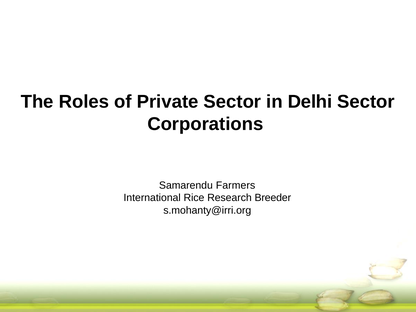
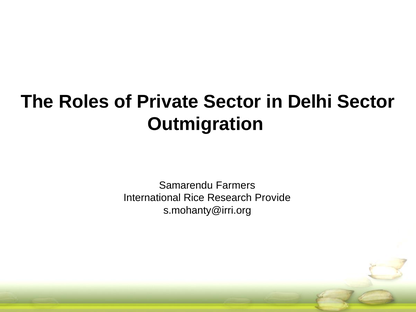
Corporations: Corporations -> Outmigration
Breeder: Breeder -> Provide
